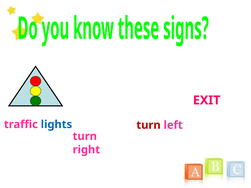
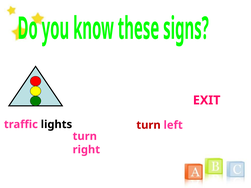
lights colour: blue -> black
